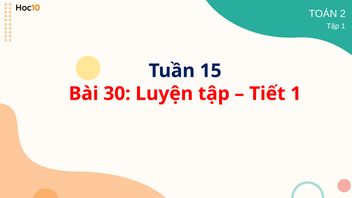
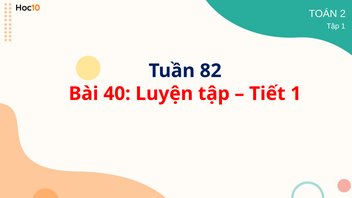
15: 15 -> 82
30: 30 -> 40
